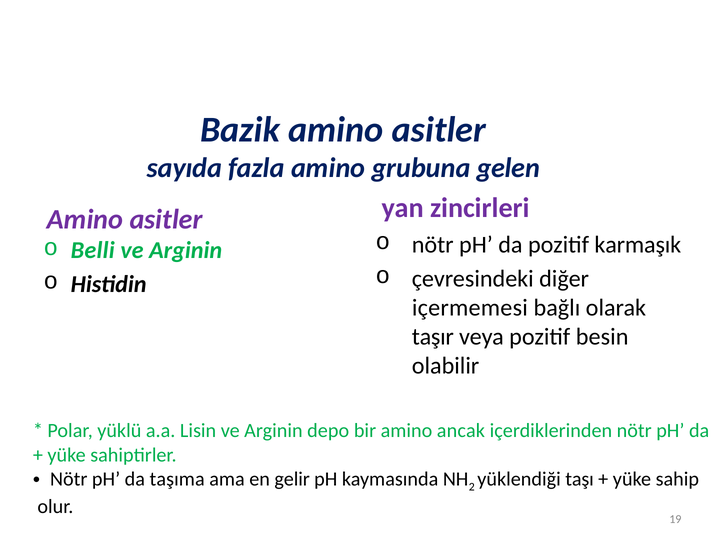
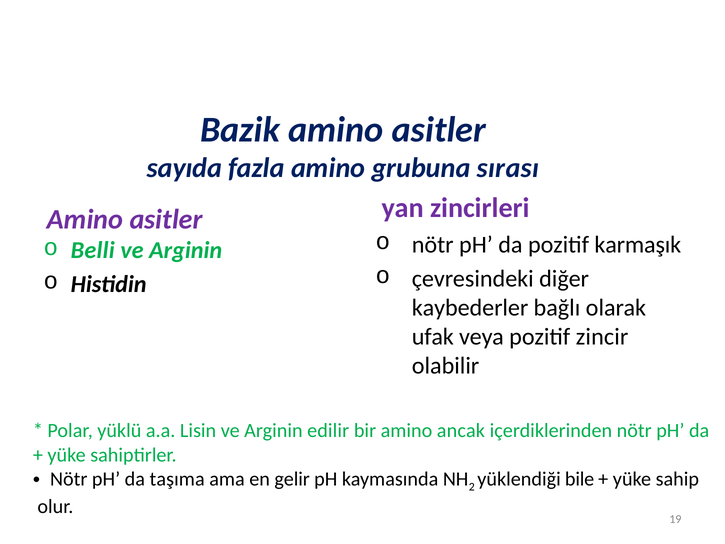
gelen: gelen -> sırası
içermemesi: içermemesi -> kaybederler
taşır: taşır -> ufak
besin: besin -> zincir
depo: depo -> edilir
taşı: taşı -> bile
